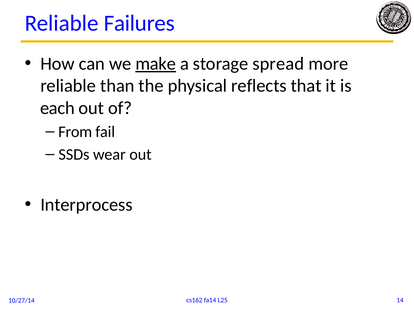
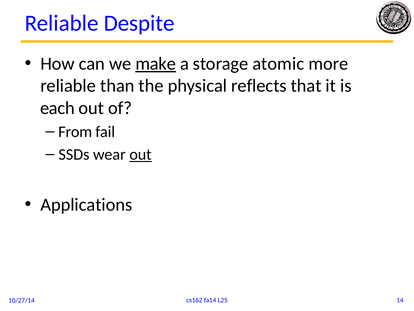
Failures: Failures -> Despite
spread: spread -> atomic
out at (140, 154) underline: none -> present
Interprocess: Interprocess -> Applications
